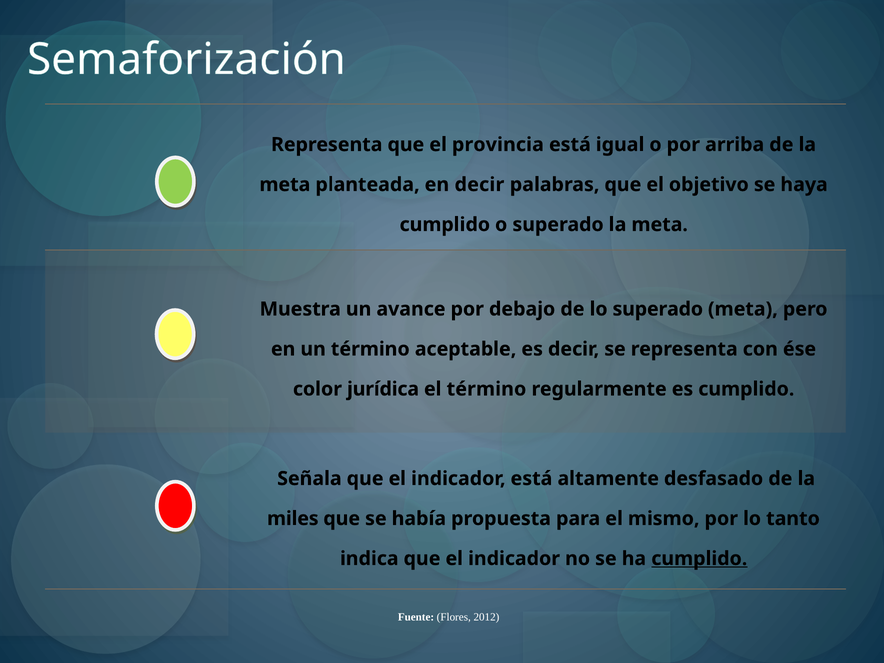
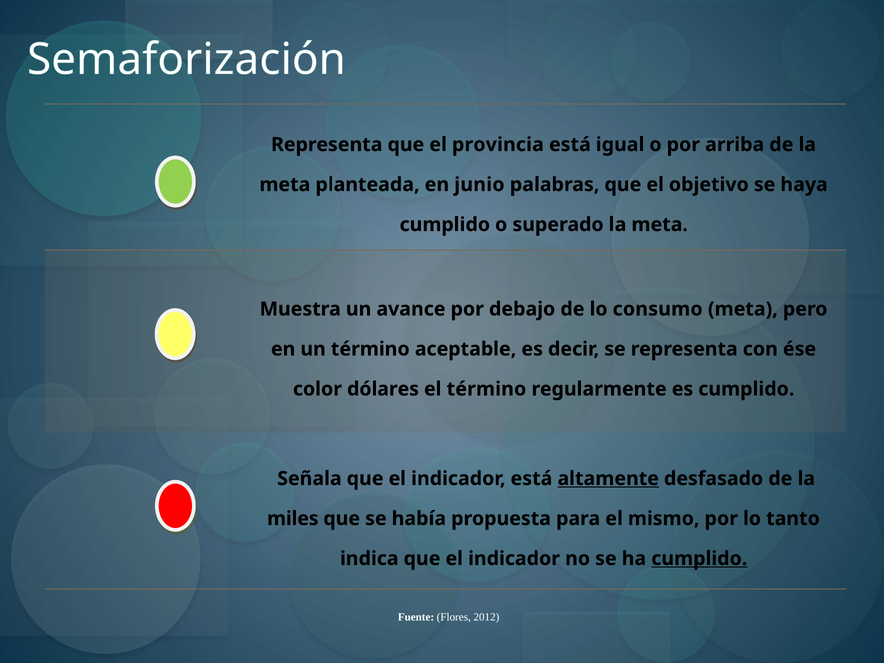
en decir: decir -> junio
lo superado: superado -> consumo
jurídica: jurídica -> dólares
altamente underline: none -> present
